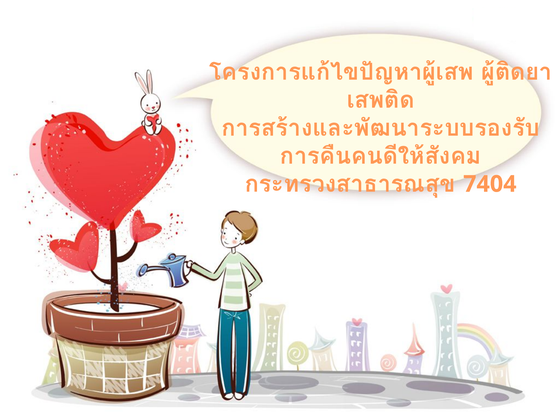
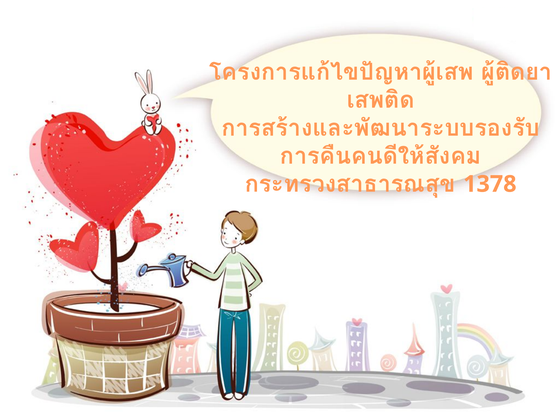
7404: 7404 -> 1378
